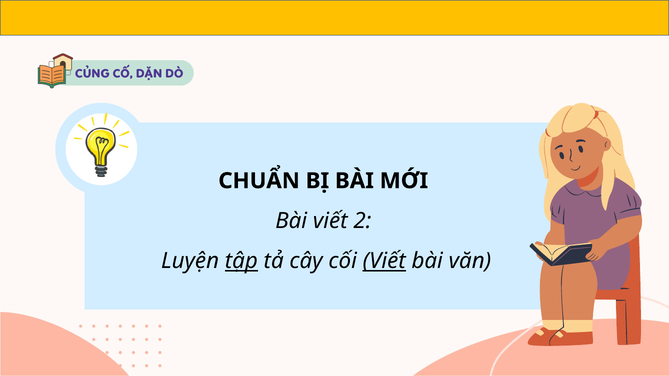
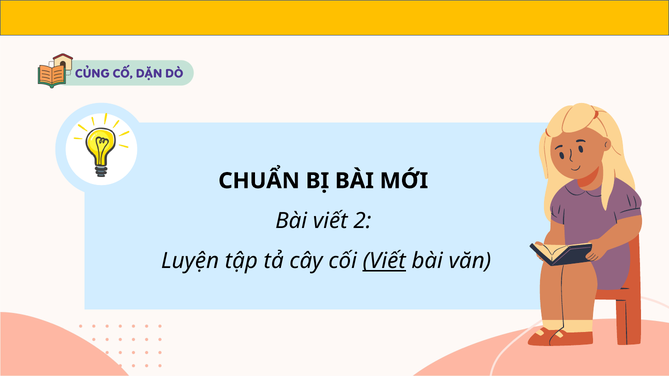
tập underline: present -> none
